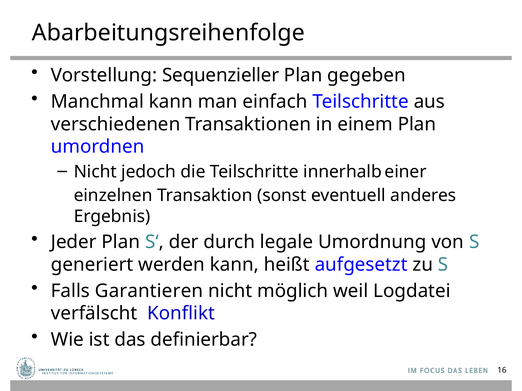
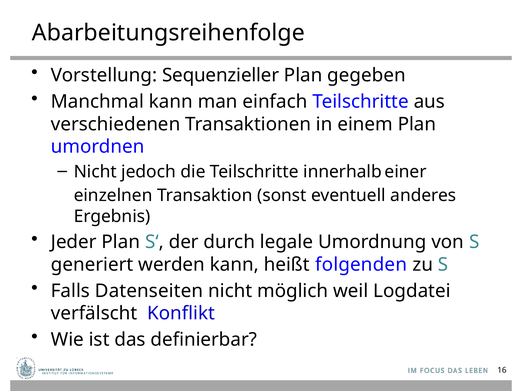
aufgesetzt: aufgesetzt -> folgenden
Garantieren: Garantieren -> Datenseiten
